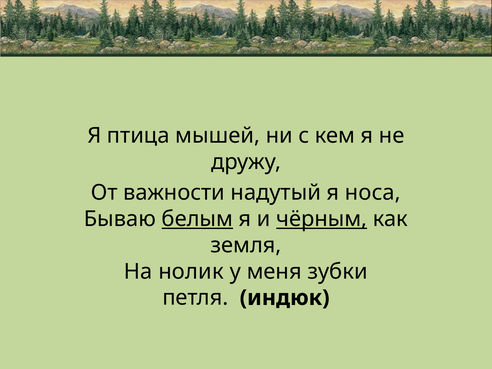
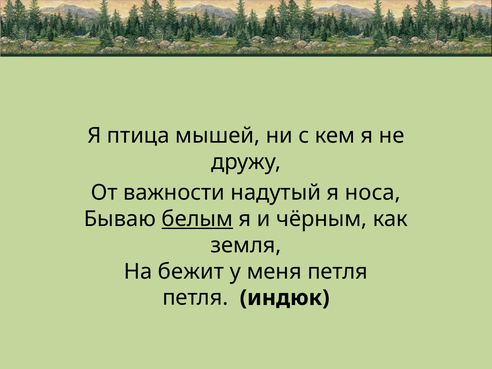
чёрным underline: present -> none
нолик: нолик -> бежит
меня зубки: зубки -> петля
